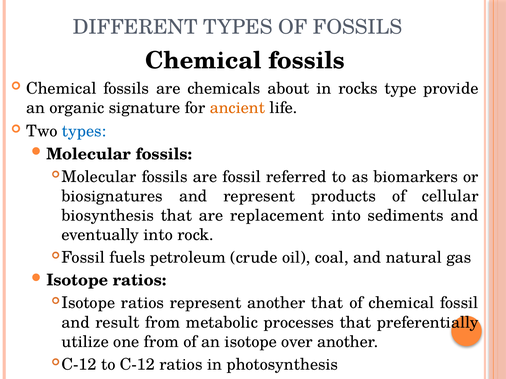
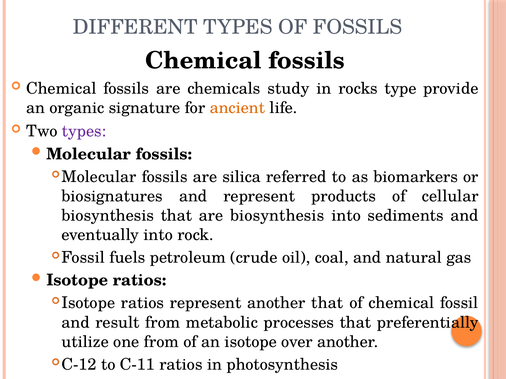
about: about -> study
types at (84, 132) colour: blue -> purple
are fossil: fossil -> silica
are replacement: replacement -> biosynthesis
C-12: C-12 -> C-11
